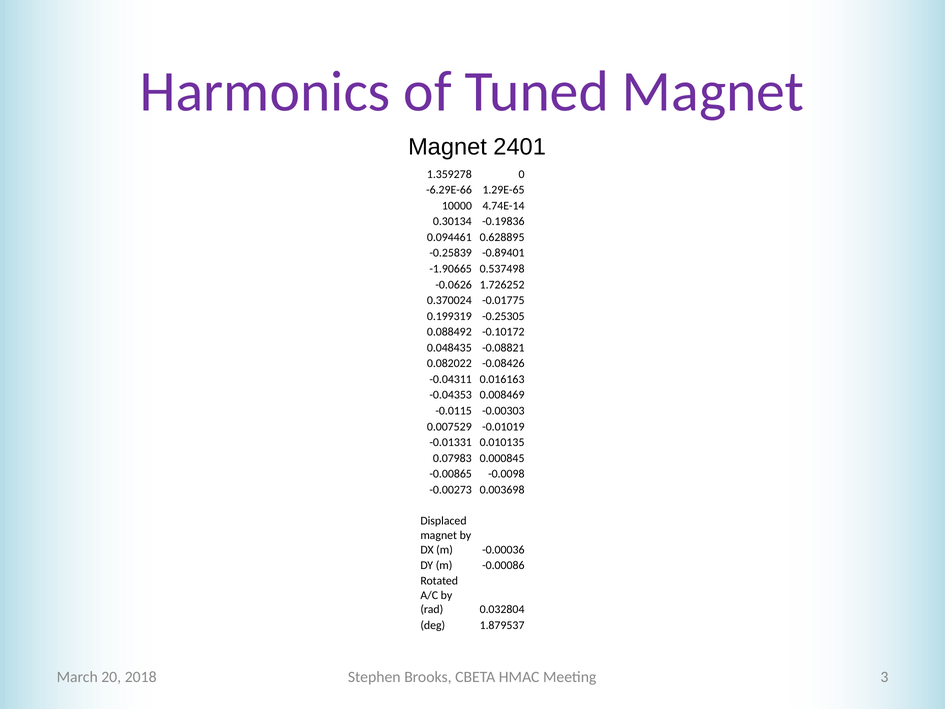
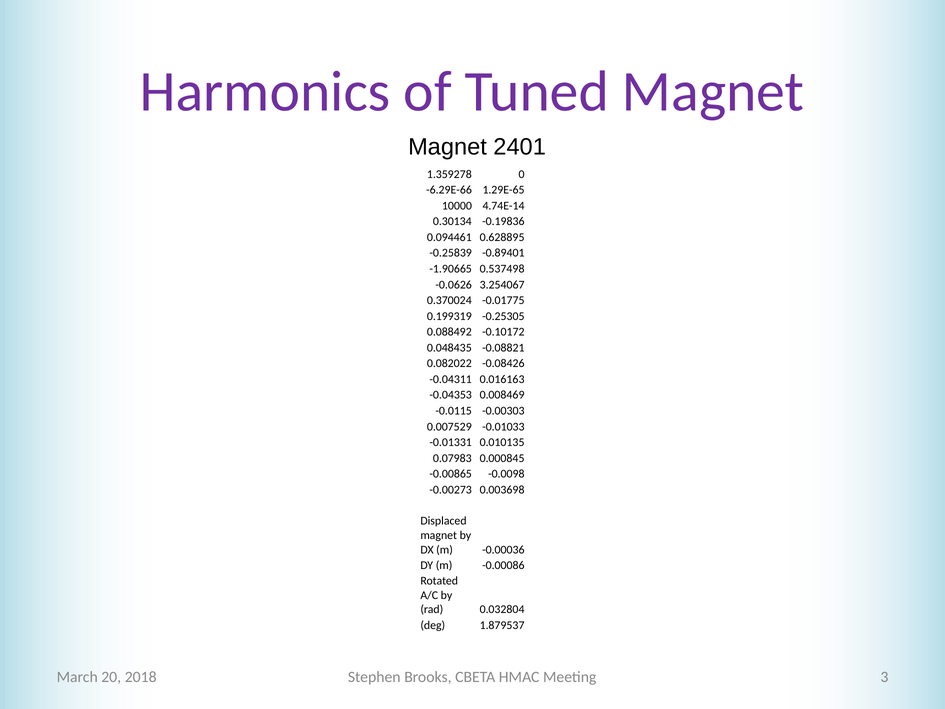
1.726252: 1.726252 -> 3.254067
-0.01019: -0.01019 -> -0.01033
